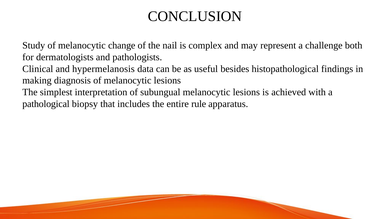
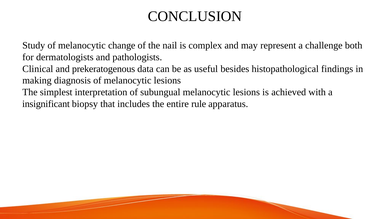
hypermelanosis: hypermelanosis -> prekeratogenous
pathological: pathological -> insignificant
